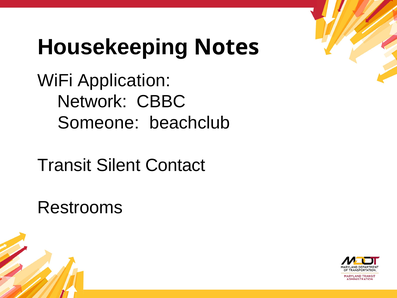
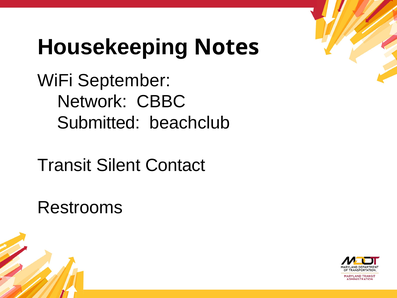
Application: Application -> September
Someone: Someone -> Submitted
